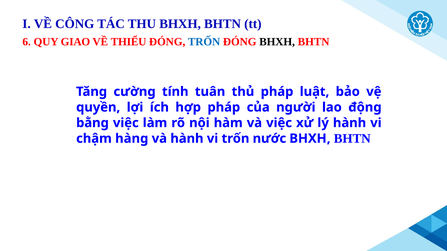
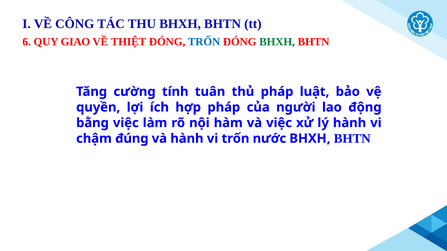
THIỂU: THIỂU -> THIỆT
BHXH at (277, 42) colour: black -> green
hàng: hàng -> đúng
